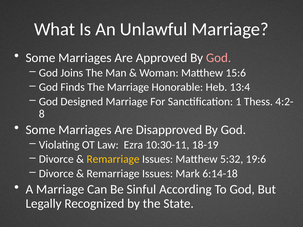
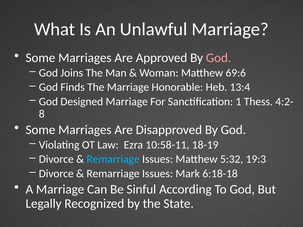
15:6: 15:6 -> 69:6
10:30-11: 10:30-11 -> 10:58-11
Remarriage at (113, 159) colour: yellow -> light blue
19:6: 19:6 -> 19:3
6:14-18: 6:14-18 -> 6:18-18
